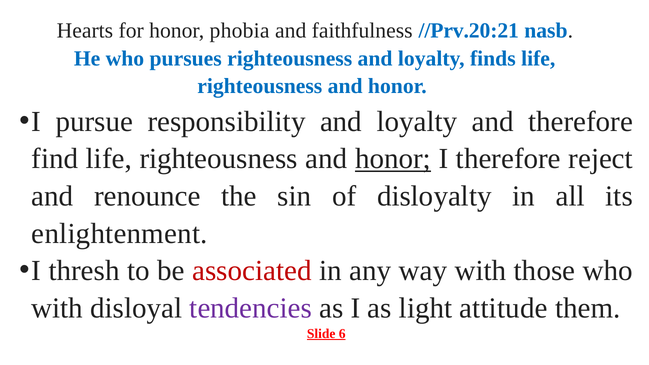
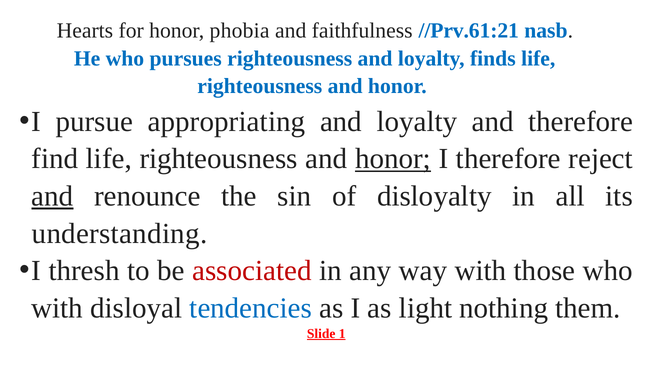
//Prv.20:21: //Prv.20:21 -> //Prv.61:21
responsibility: responsibility -> appropriating
and at (52, 196) underline: none -> present
enlightenment: enlightenment -> understanding
tendencies colour: purple -> blue
attitude: attitude -> nothing
6: 6 -> 1
